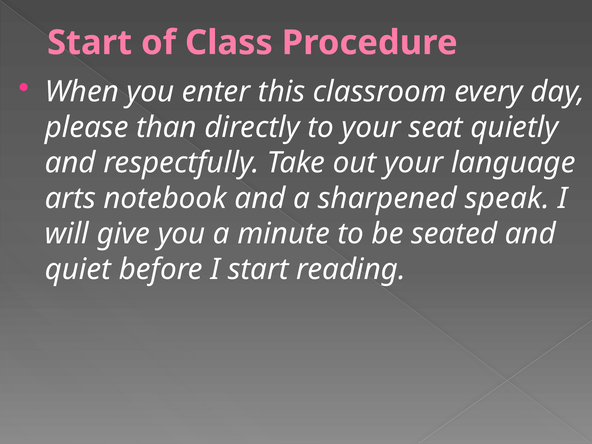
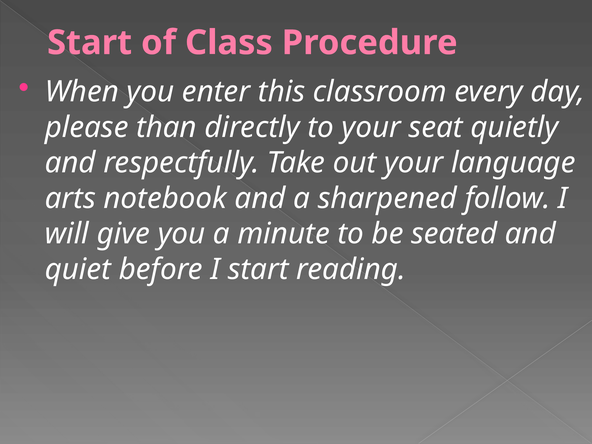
speak: speak -> follow
